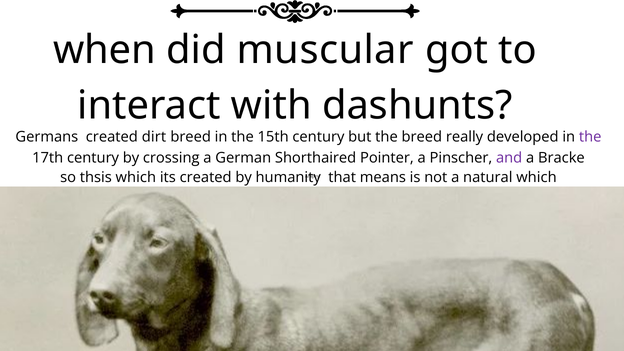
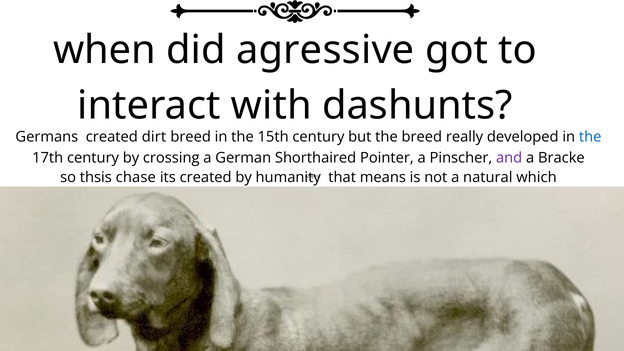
muscular: muscular -> agressive
the at (590, 137) colour: purple -> blue
thsis which: which -> chase
